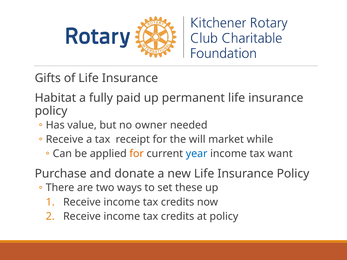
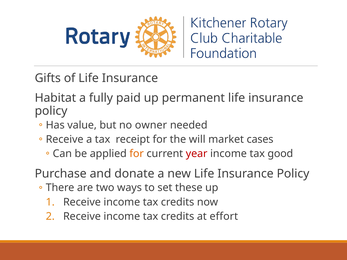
while: while -> cases
year colour: blue -> red
want: want -> good
at policy: policy -> effort
